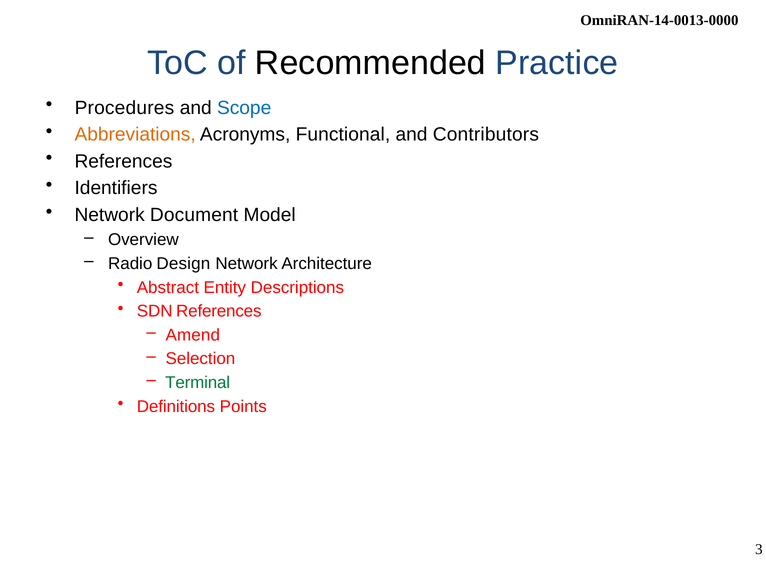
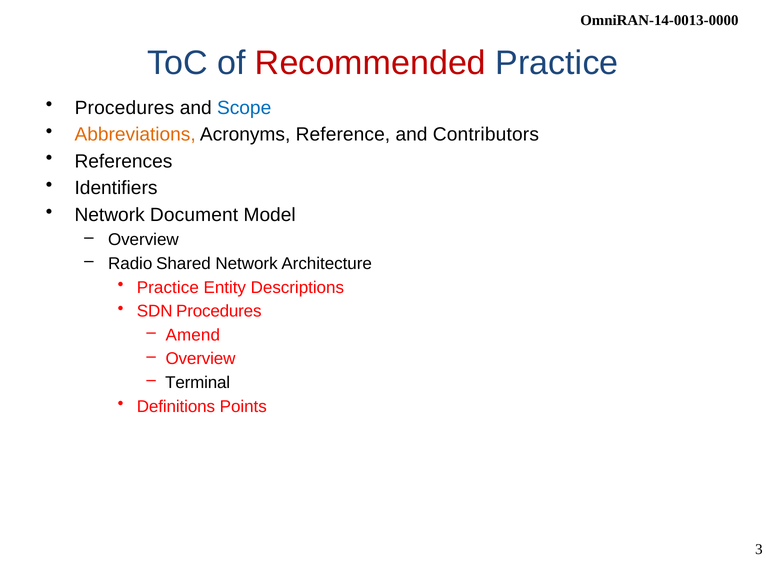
Recommended colour: black -> red
Functional: Functional -> Reference
Design: Design -> Shared
Abstract at (168, 288): Abstract -> Practice
SDN References: References -> Procedures
Selection at (200, 359): Selection -> Overview
Terminal colour: green -> black
